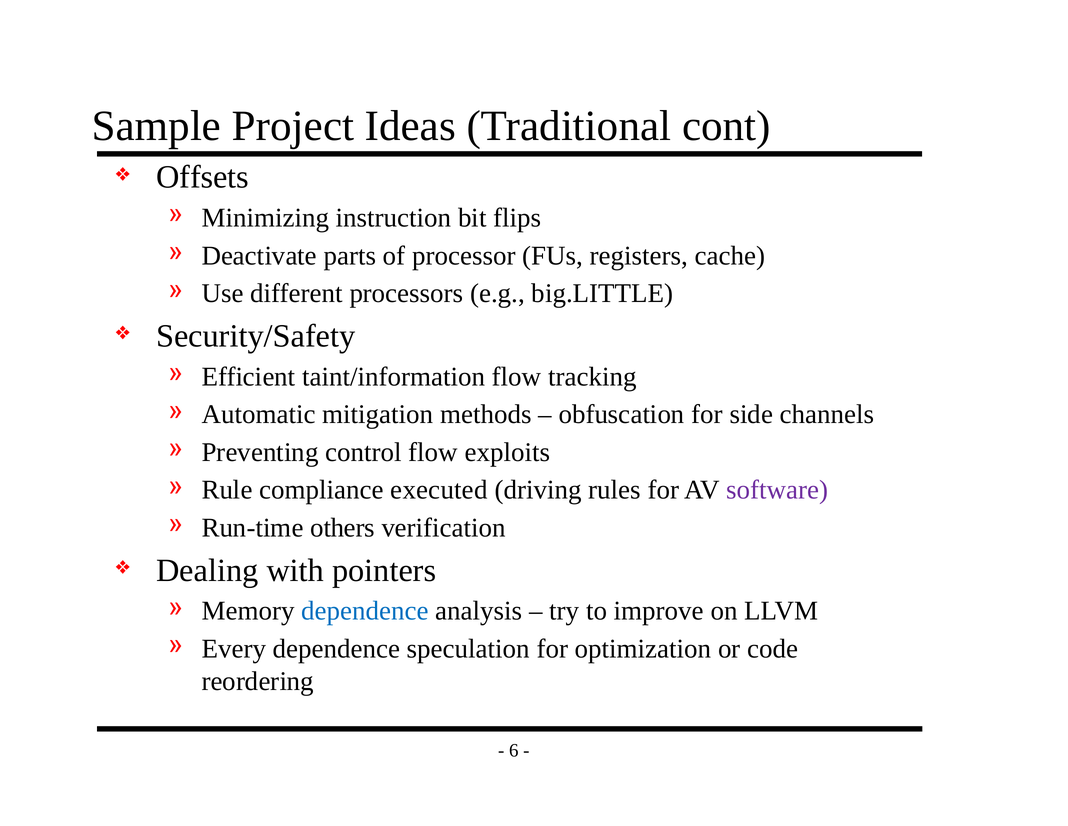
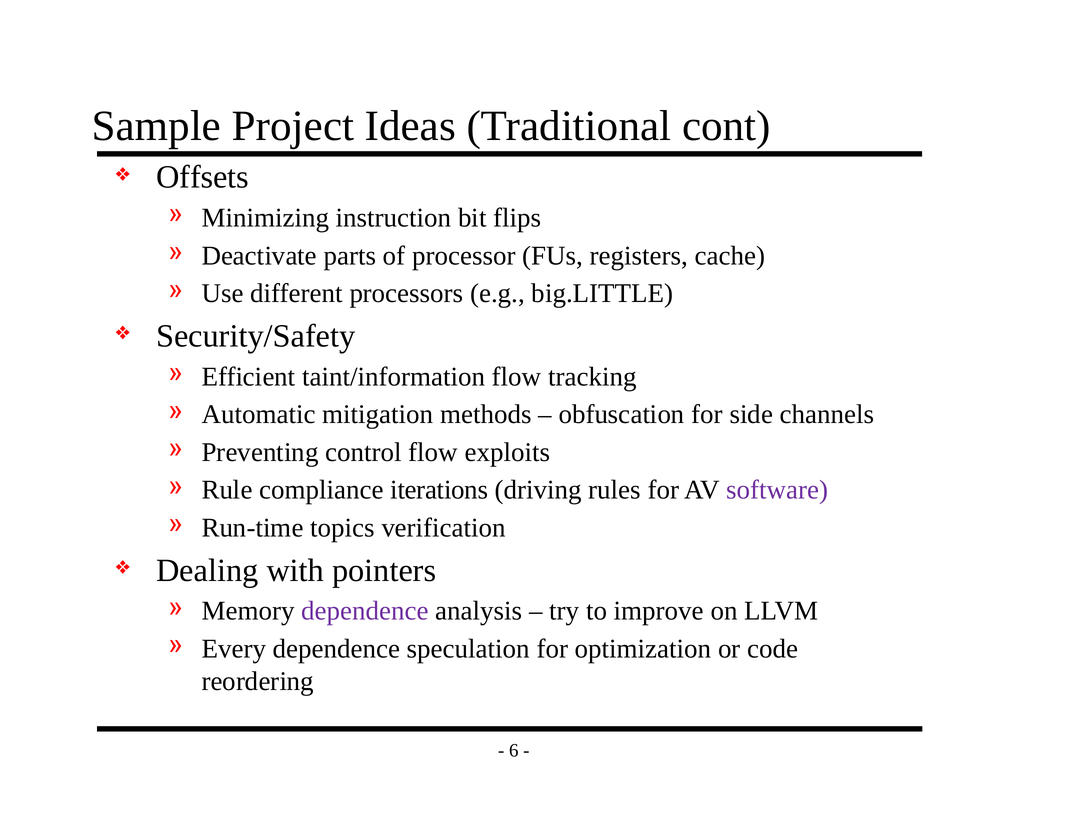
executed: executed -> iterations
others: others -> topics
dependence at (365, 610) colour: blue -> purple
